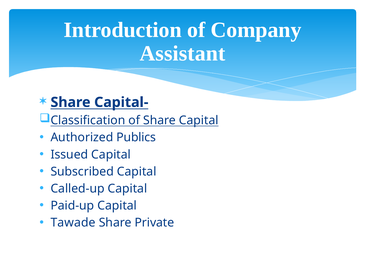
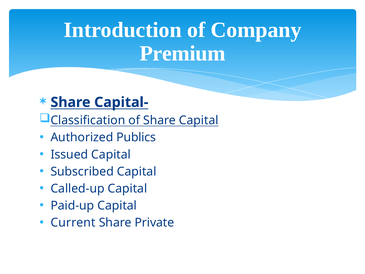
Assistant: Assistant -> Premium
Tawade: Tawade -> Current
